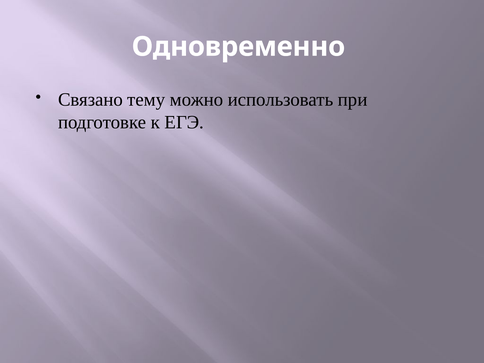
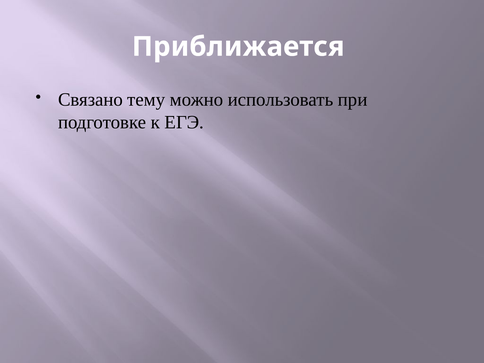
Одновременно: Одновременно -> Приближается
